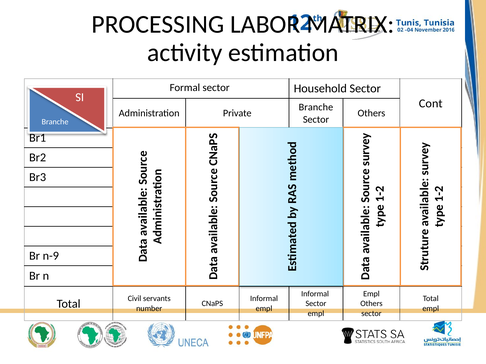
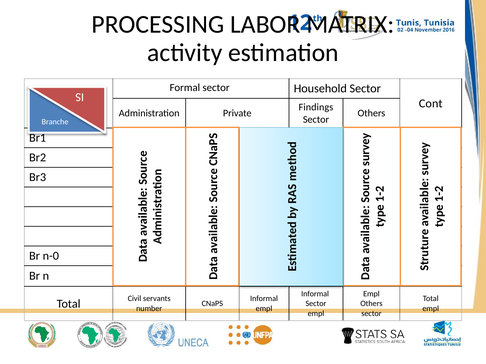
Branche at (316, 107): Branche -> Findings
n-9: n-9 -> n-0
